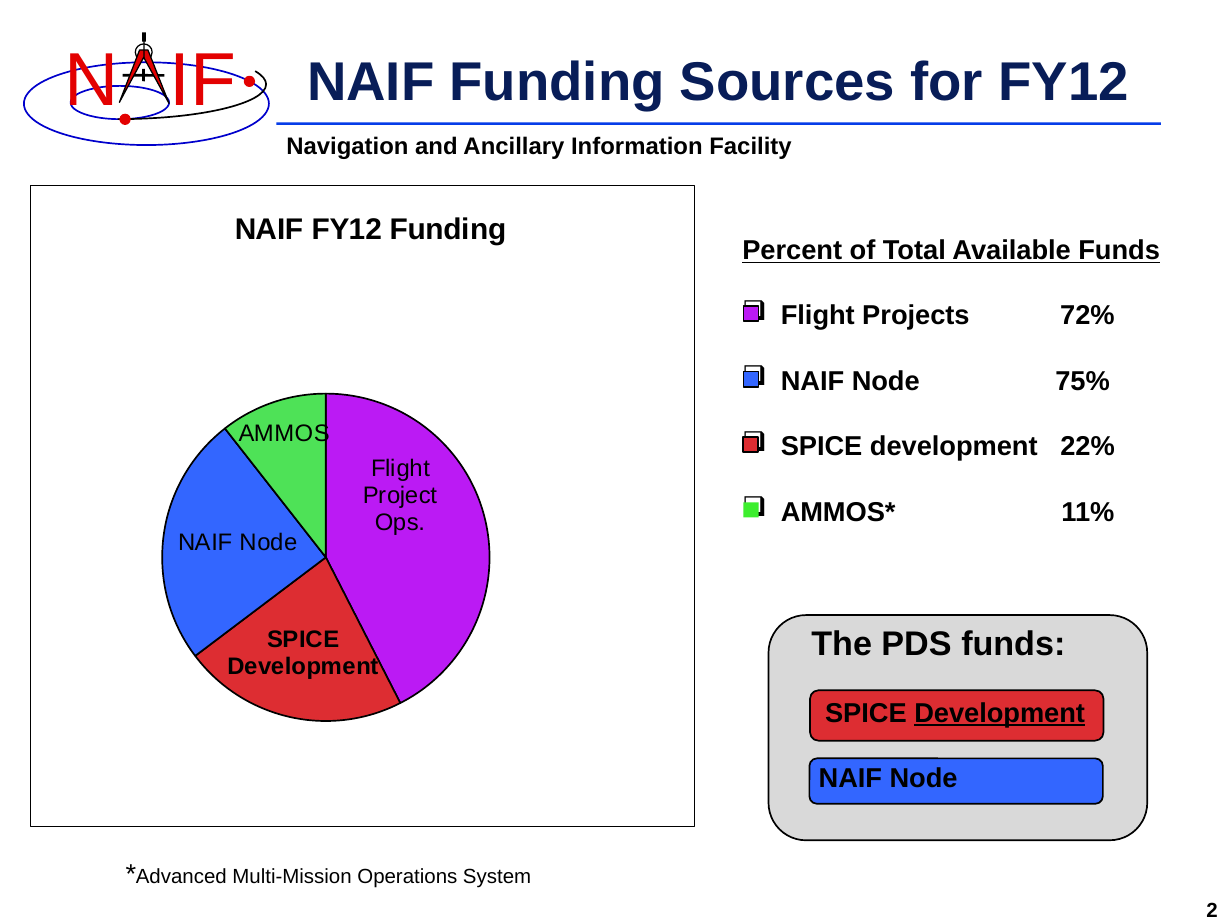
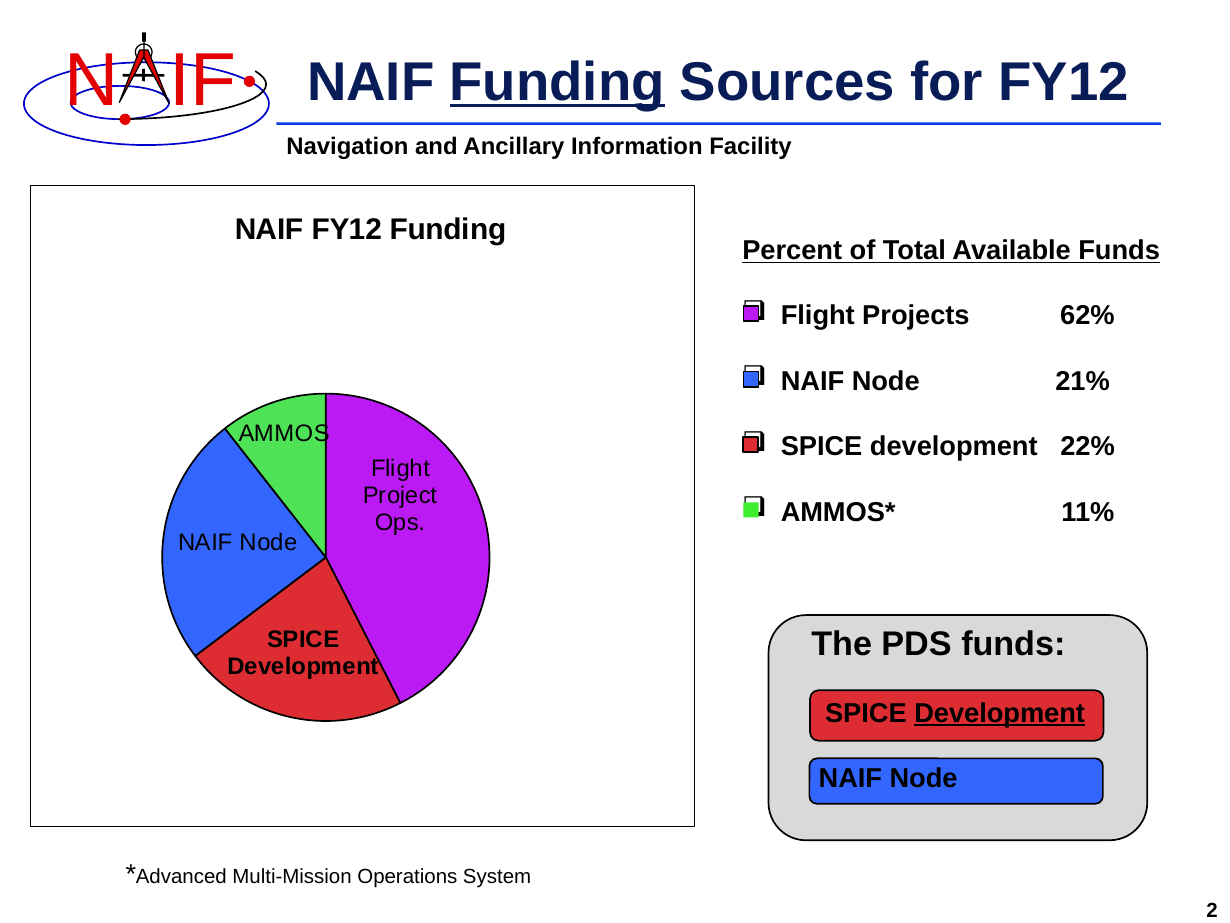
Funding at (557, 82) underline: none -> present
72%: 72% -> 62%
75%: 75% -> 21%
